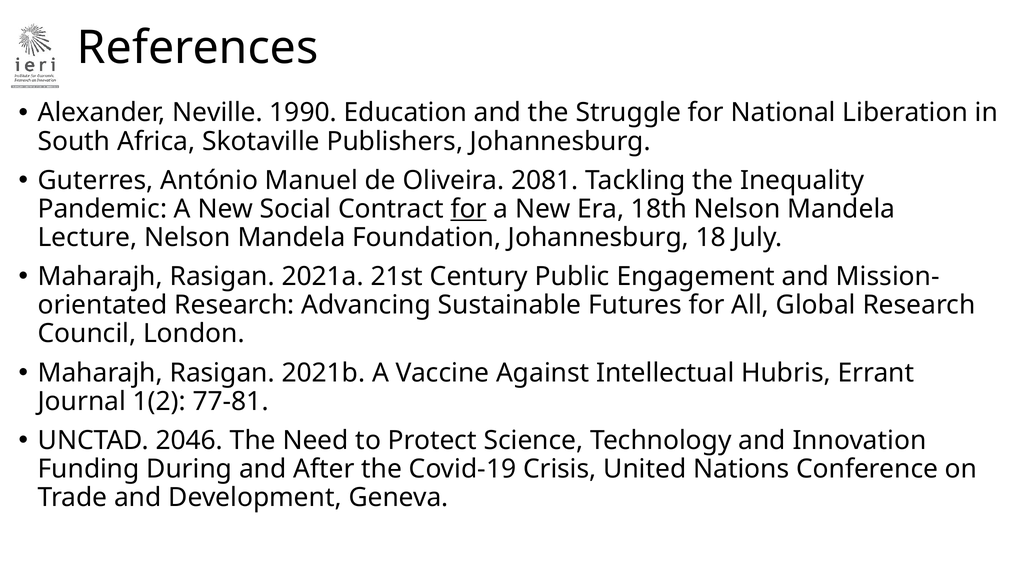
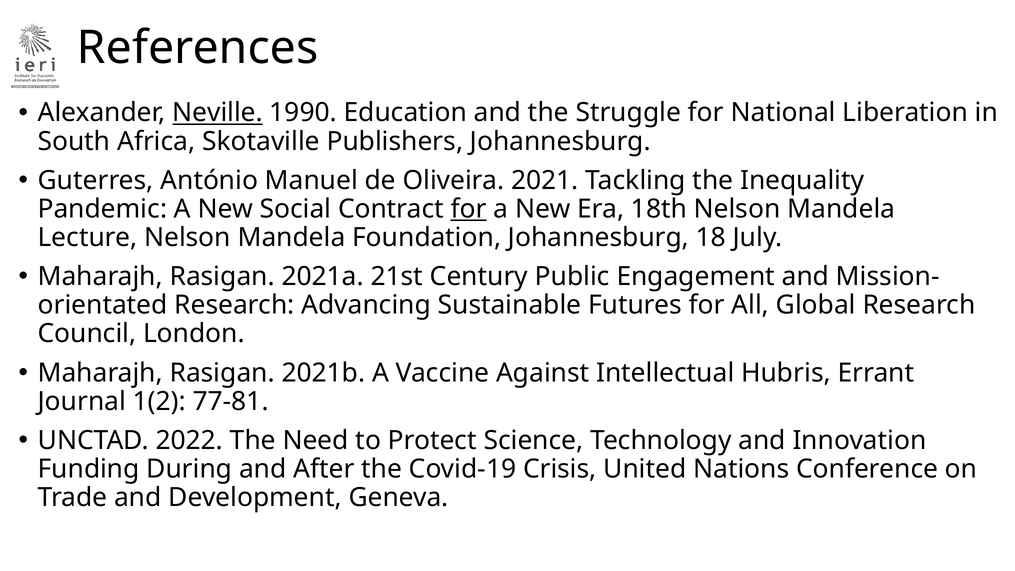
Neville underline: none -> present
2081: 2081 -> 2021
2046: 2046 -> 2022
